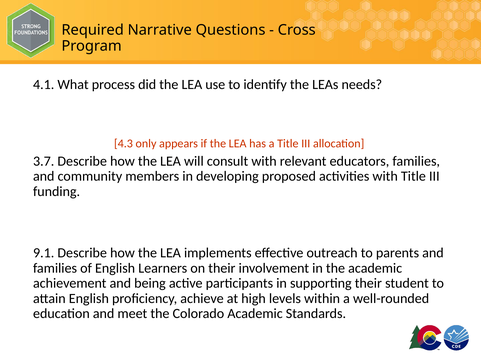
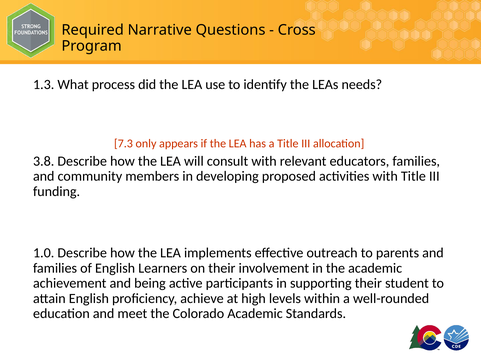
4.1: 4.1 -> 1.3
4.3: 4.3 -> 7.3
3.7: 3.7 -> 3.8
9.1: 9.1 -> 1.0
